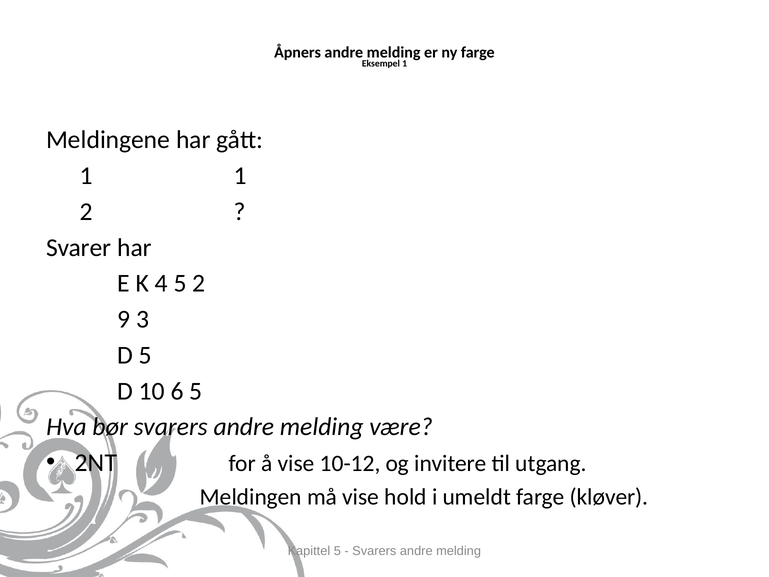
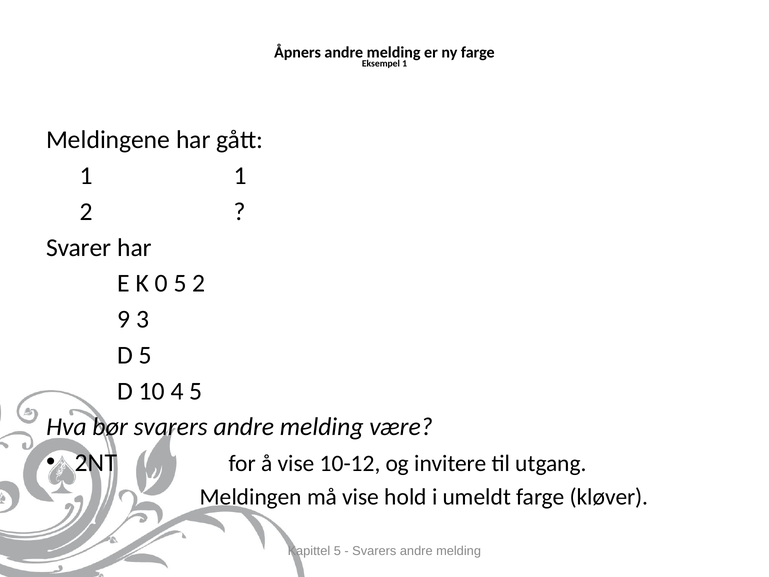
4: 4 -> 0
6: 6 -> 4
